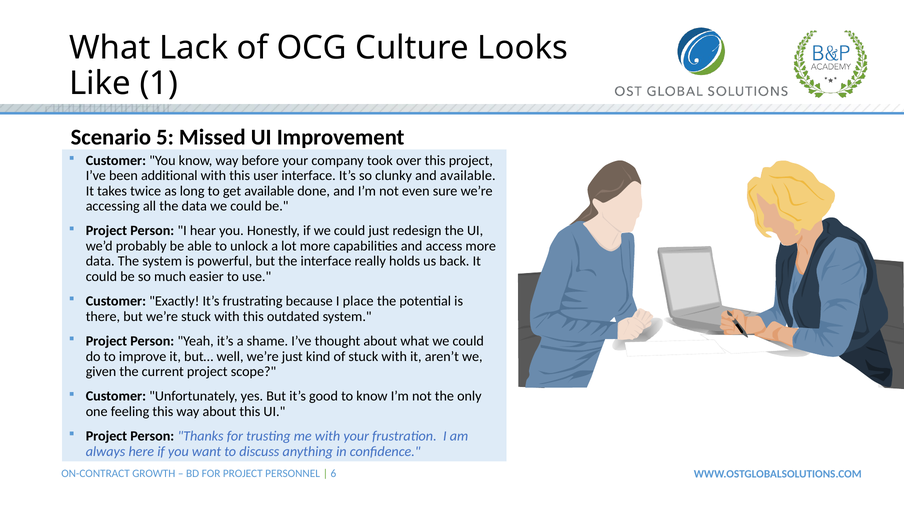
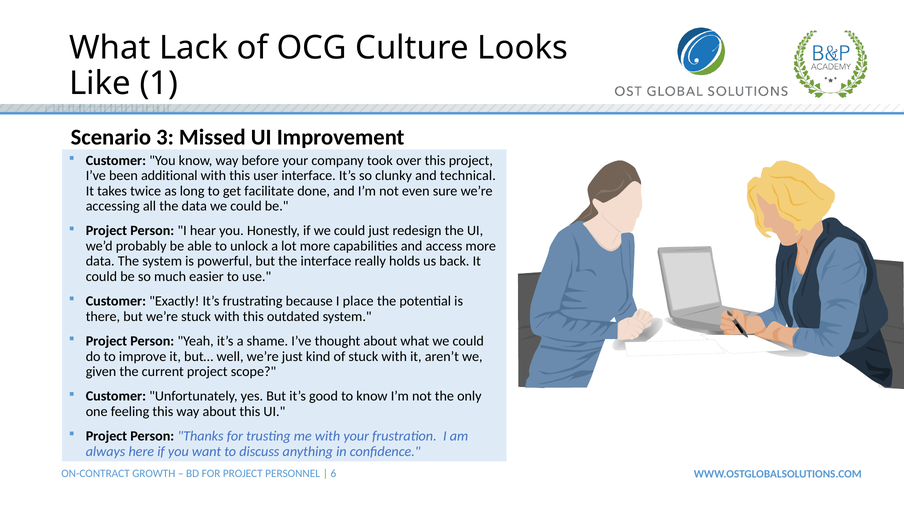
5: 5 -> 3
and available: available -> technical
get available: available -> facilitate
